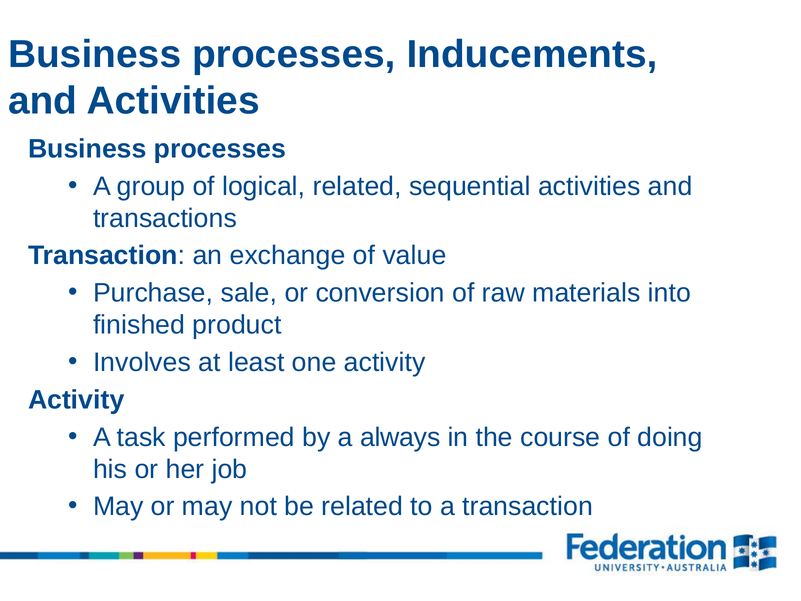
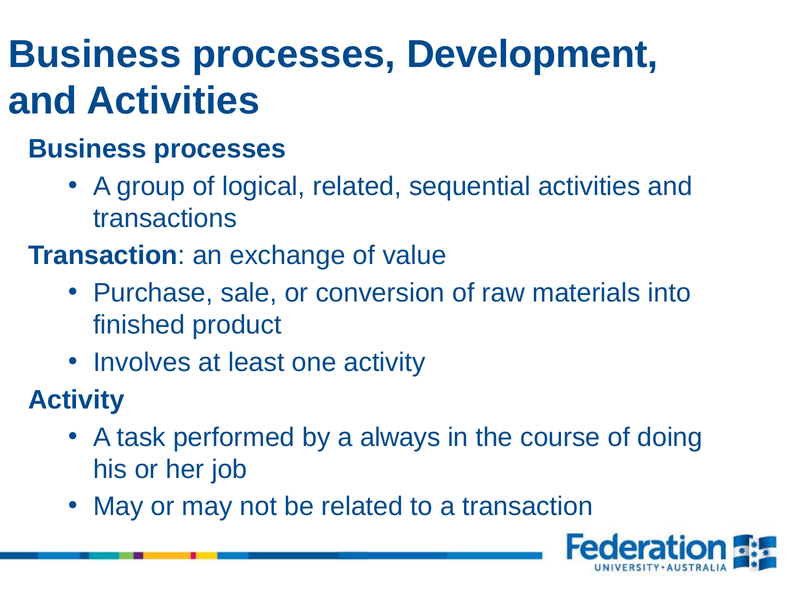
Inducements: Inducements -> Development
